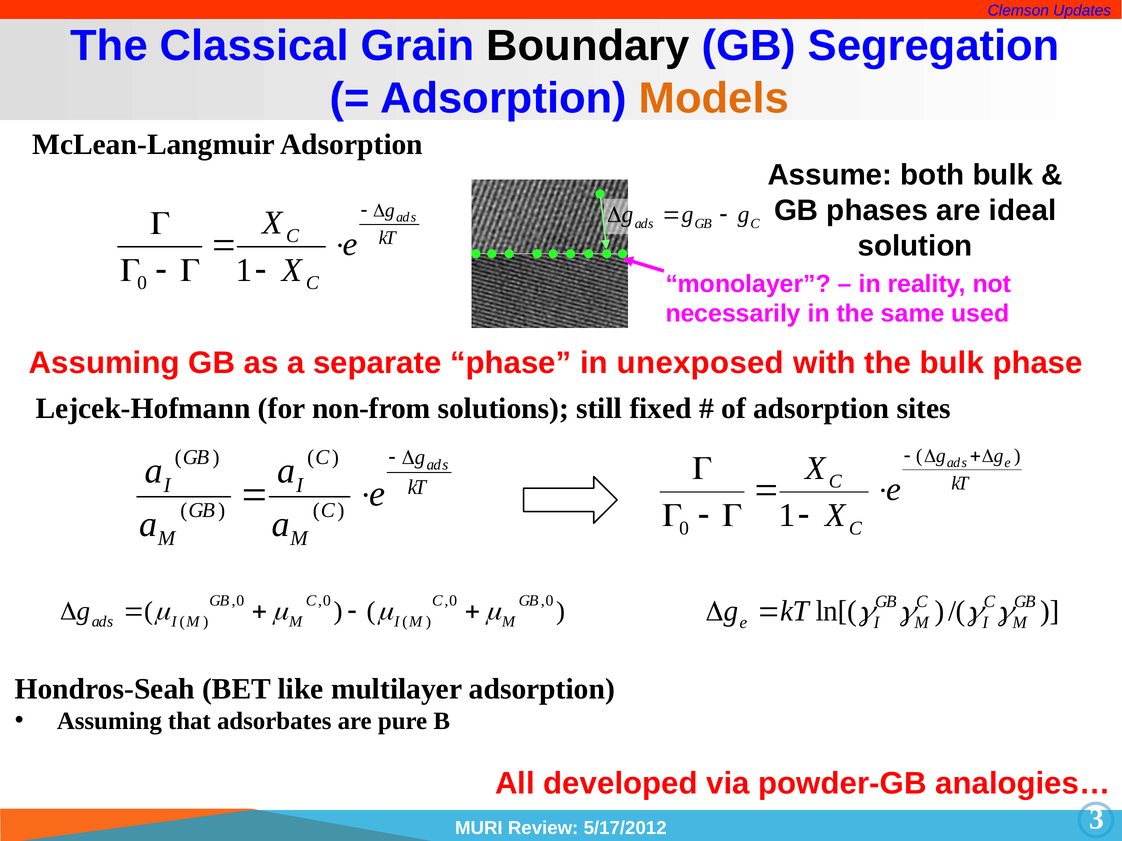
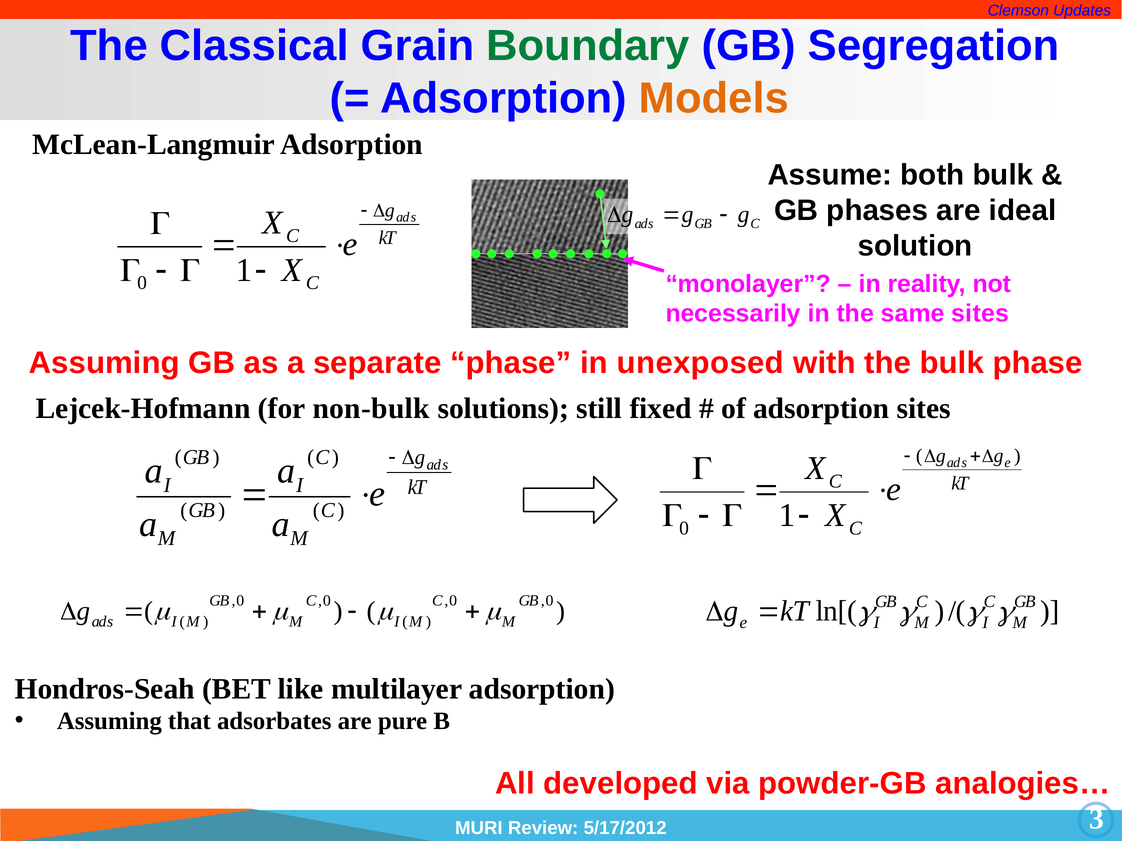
Boundary colour: black -> green
same used: used -> sites
non-from: non-from -> non-bulk
